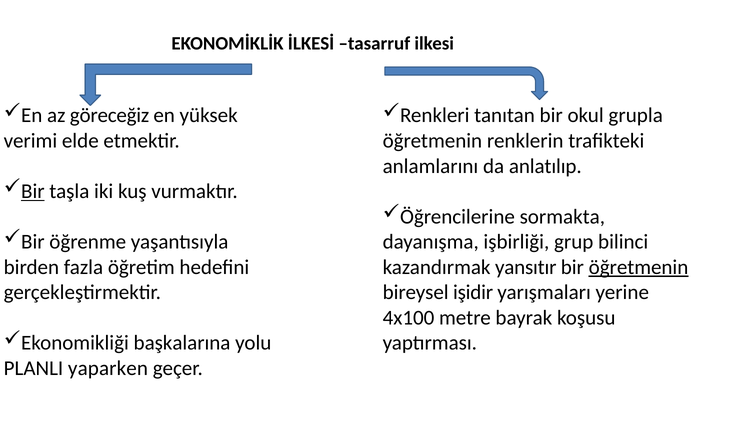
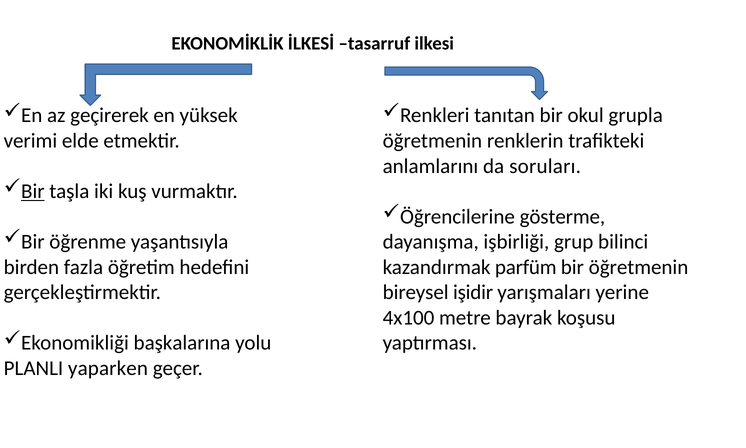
göreceğiz: göreceğiz -> geçirerek
anlatılıp: anlatılıp -> soruları
sormakta: sormakta -> gösterme
yansıtır: yansıtır -> parfüm
öğretmenin at (639, 267) underline: present -> none
